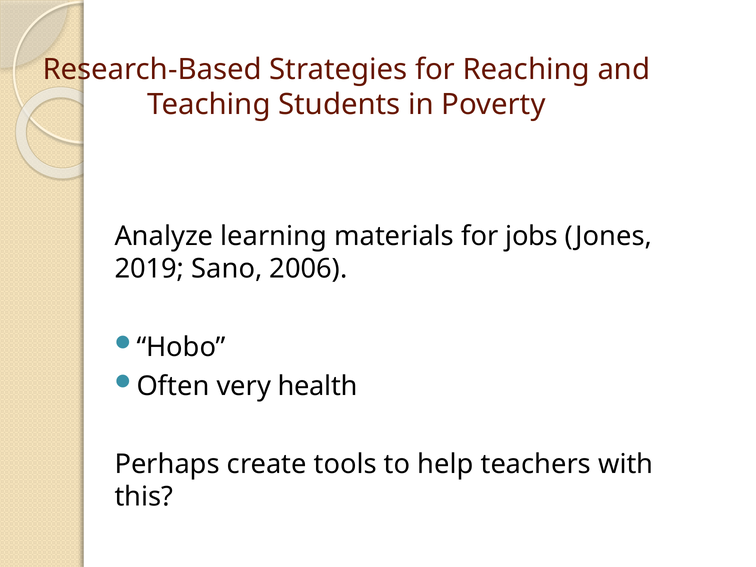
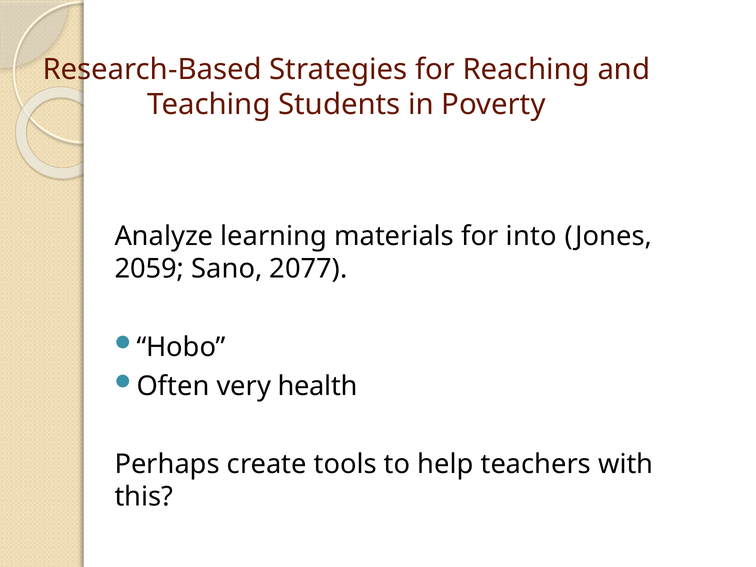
jobs: jobs -> into
2019: 2019 -> 2059
2006: 2006 -> 2077
